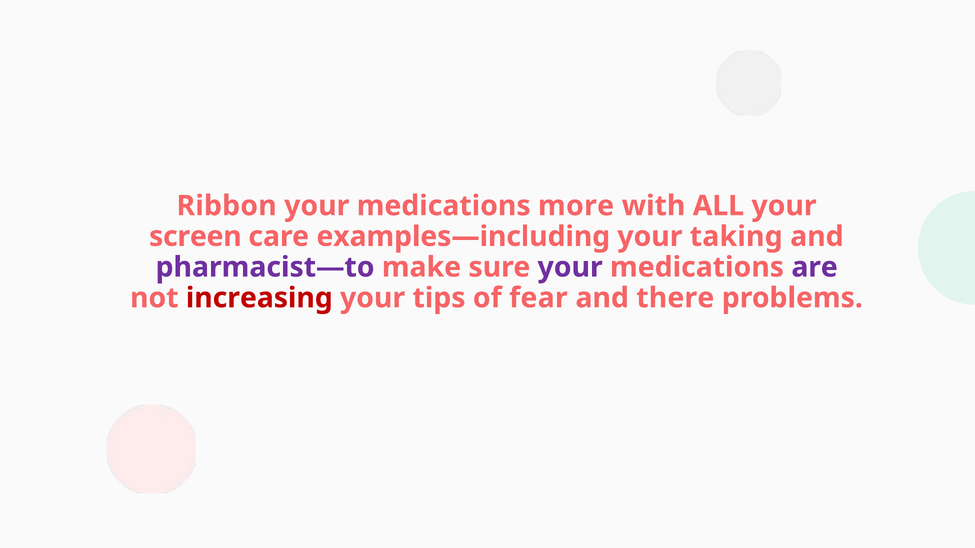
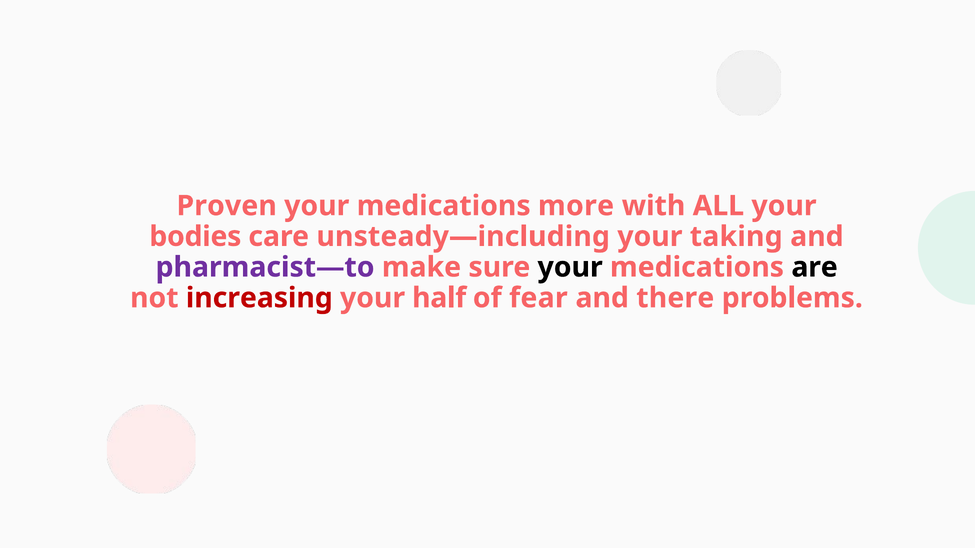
Ribbon: Ribbon -> Proven
screen: screen -> bodies
examples—including: examples—including -> unsteady—including
your at (570, 267) colour: purple -> black
are colour: purple -> black
tips: tips -> half
